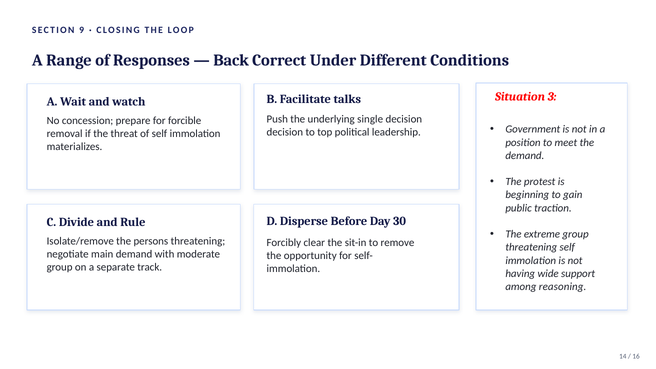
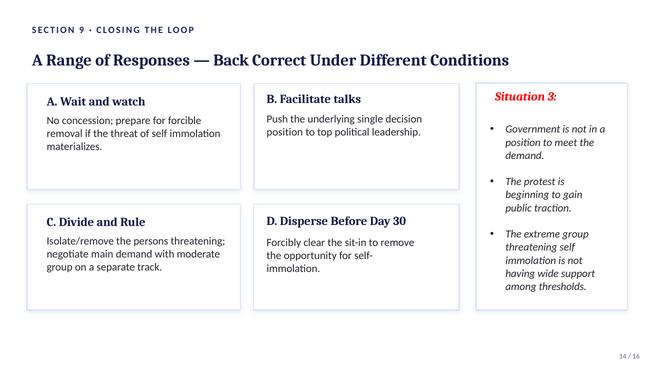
decision at (285, 132): decision -> position
reasoning: reasoning -> thresholds
